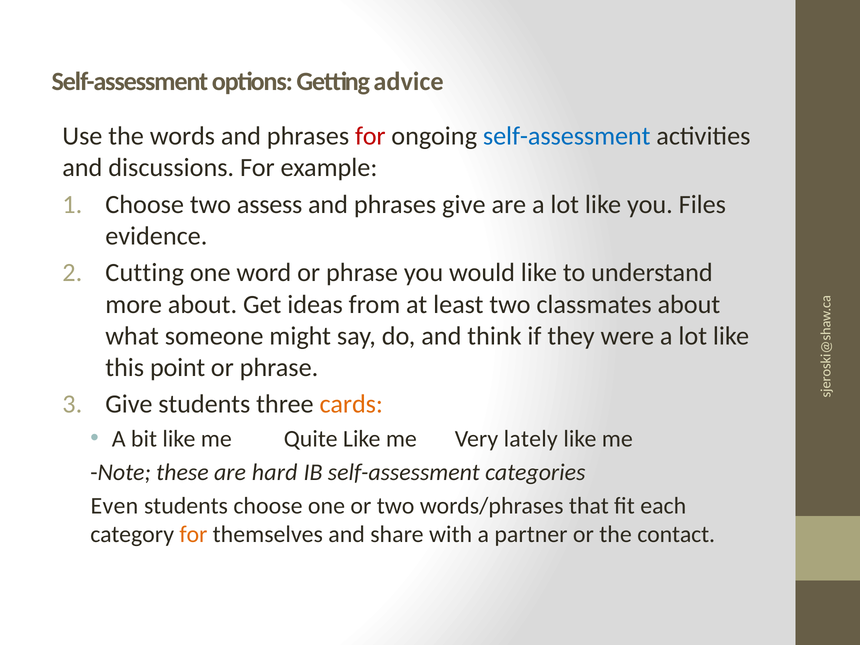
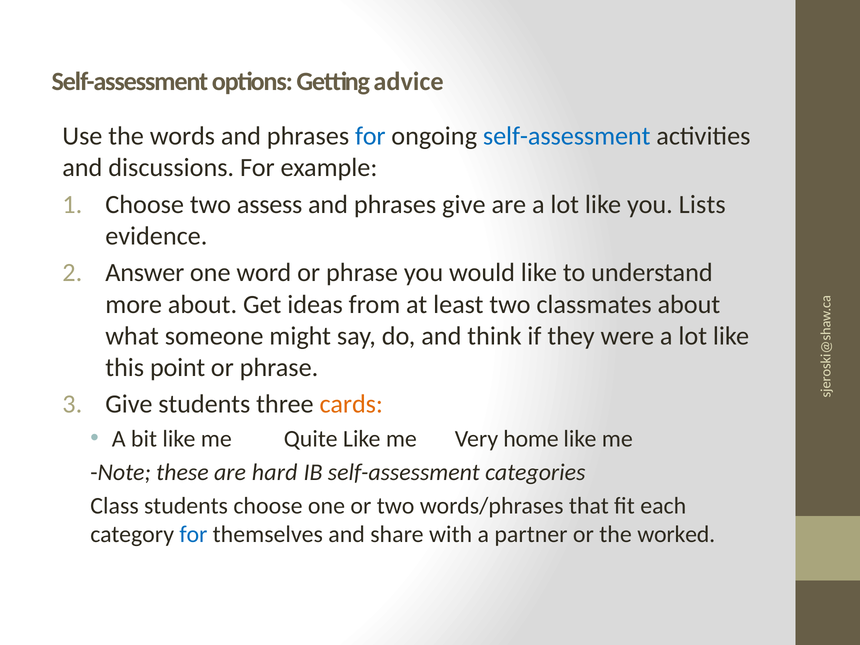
for at (370, 136) colour: red -> blue
Files: Files -> Lists
Cutting: Cutting -> Answer
lately: lately -> home
Even: Even -> Class
for at (193, 534) colour: orange -> blue
contact: contact -> worked
